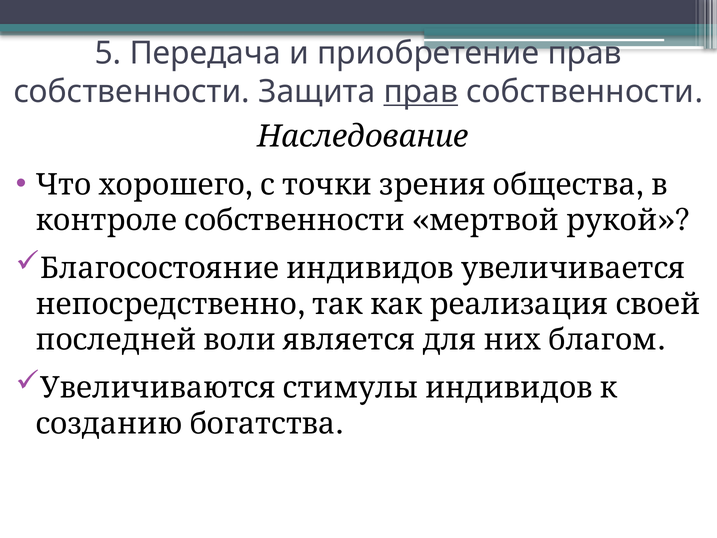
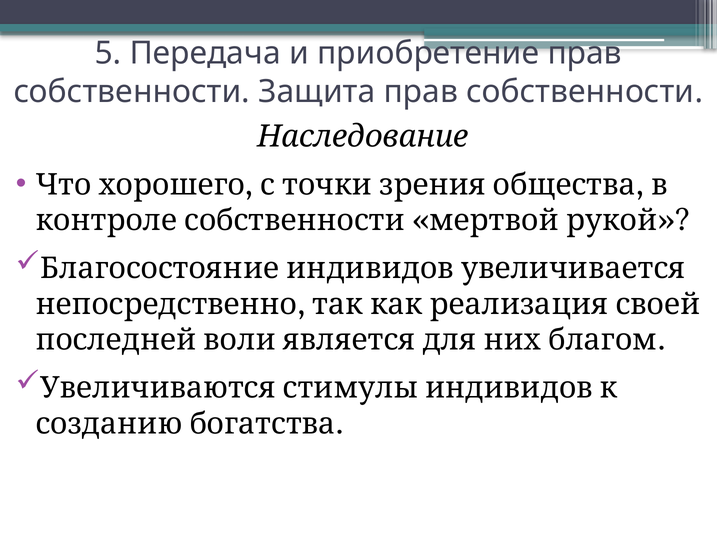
прав at (421, 92) underline: present -> none
